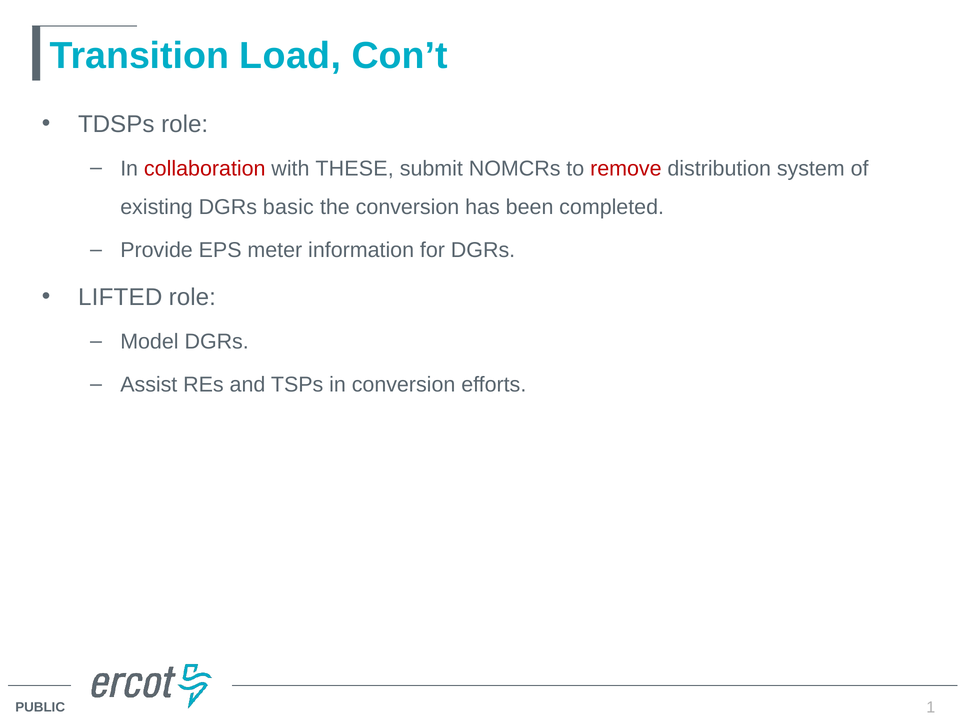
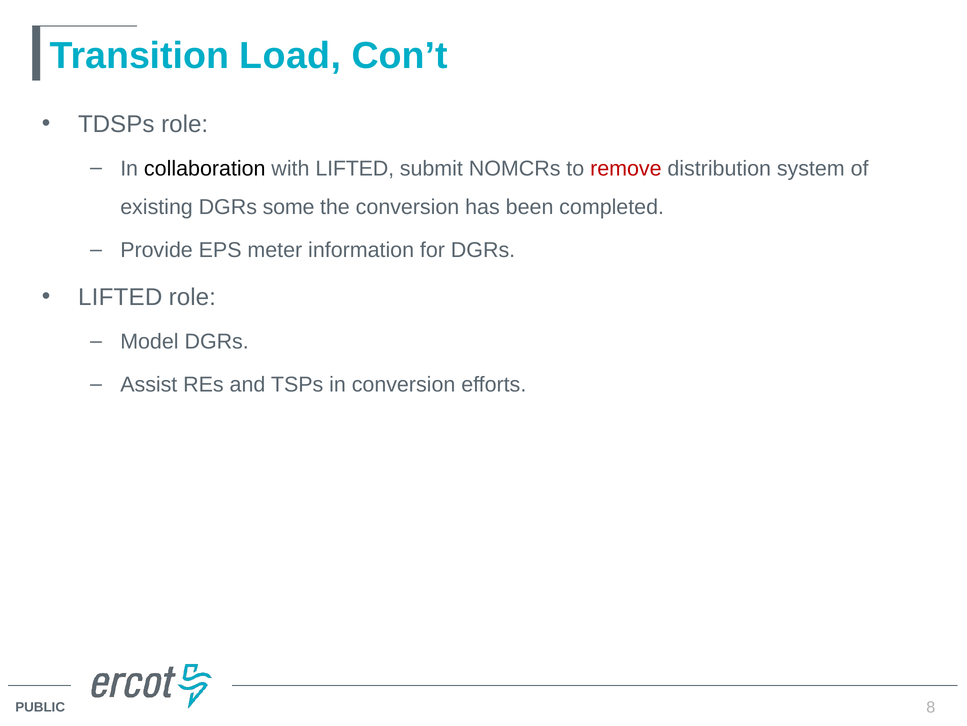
collaboration colour: red -> black
with THESE: THESE -> LIFTED
basic: basic -> some
1: 1 -> 8
